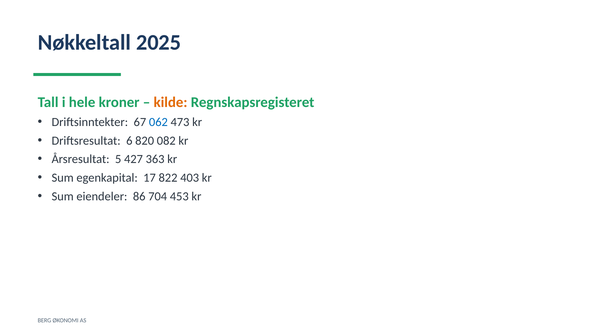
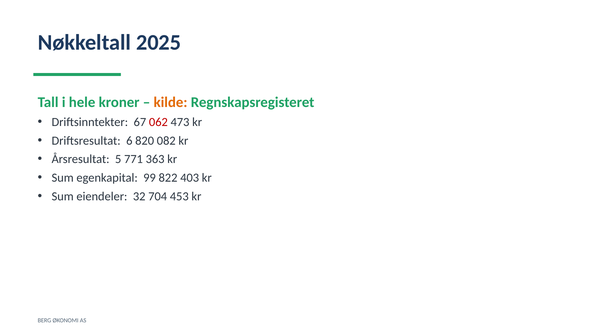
062 colour: blue -> red
427: 427 -> 771
17: 17 -> 99
86: 86 -> 32
